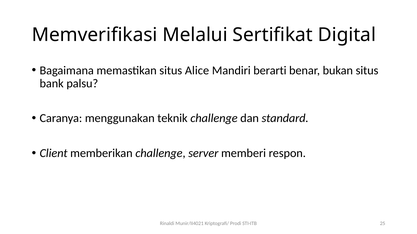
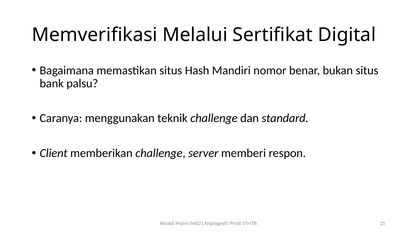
Alice: Alice -> Hash
berarti: berarti -> nomor
